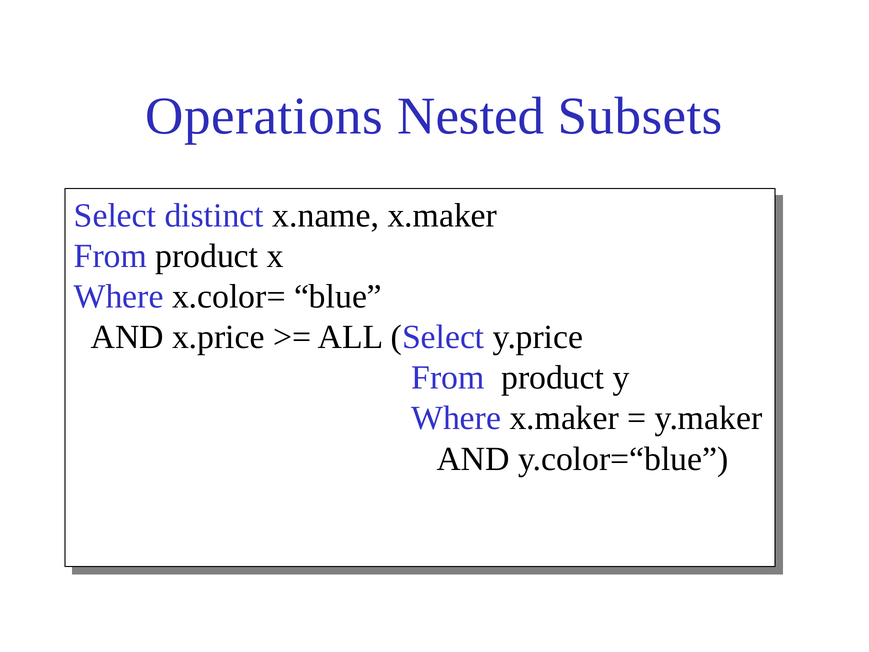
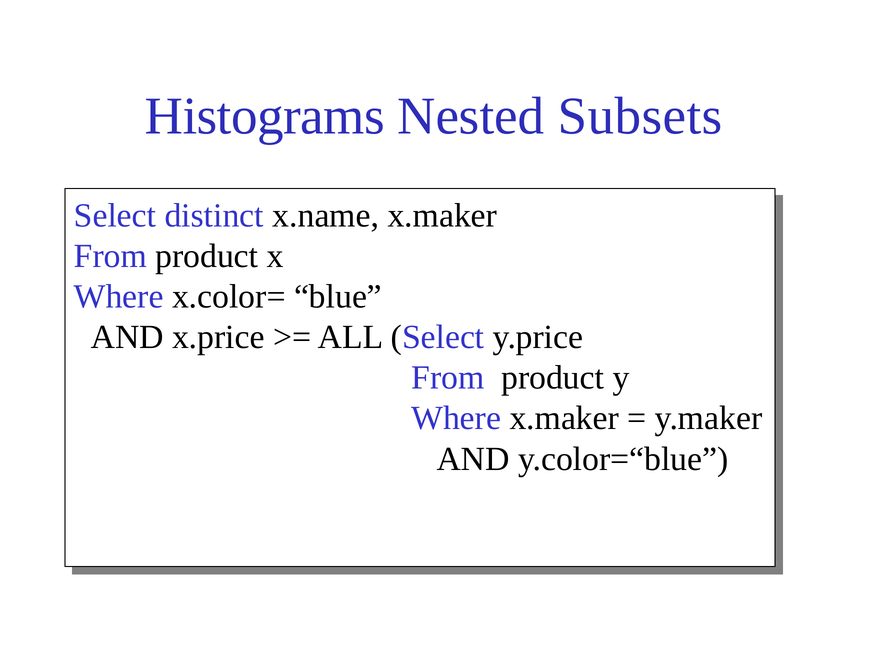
Operations: Operations -> Histograms
